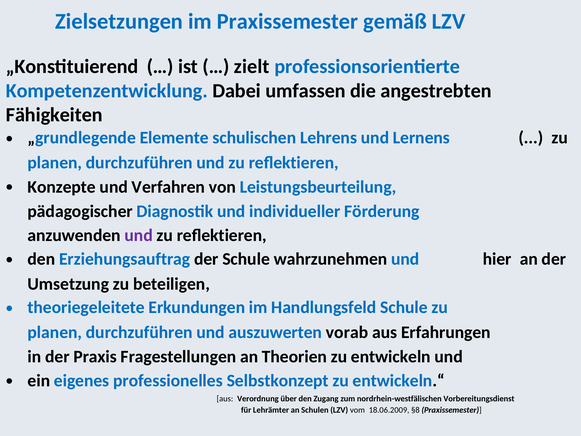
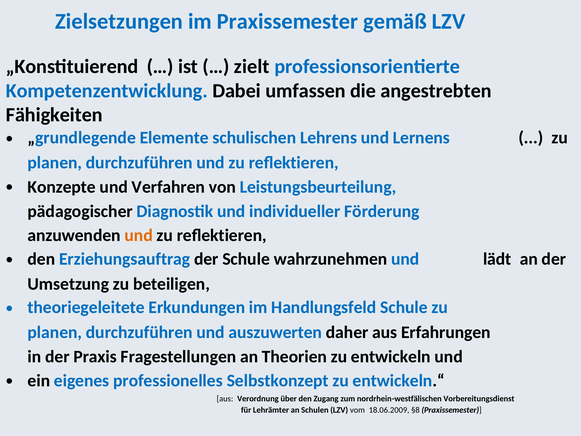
und at (139, 235) colour: purple -> orange
hier: hier -> lädt
vorab: vorab -> daher
